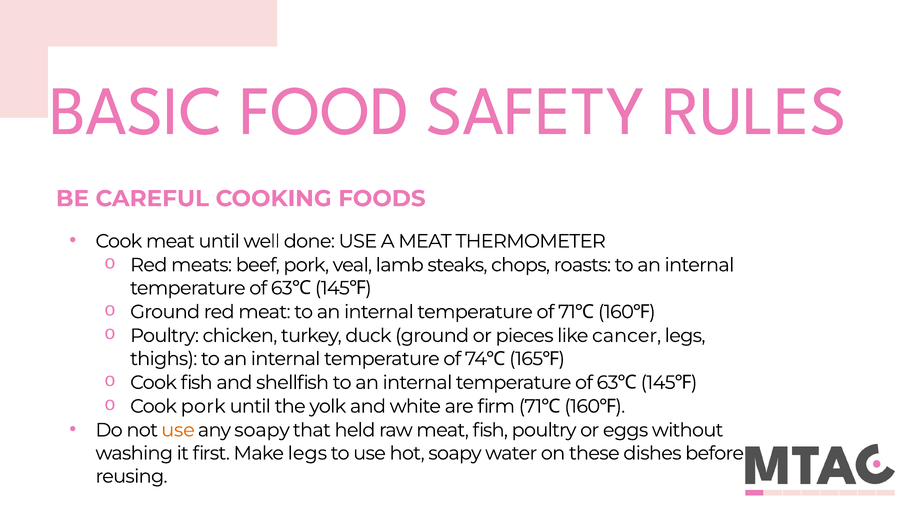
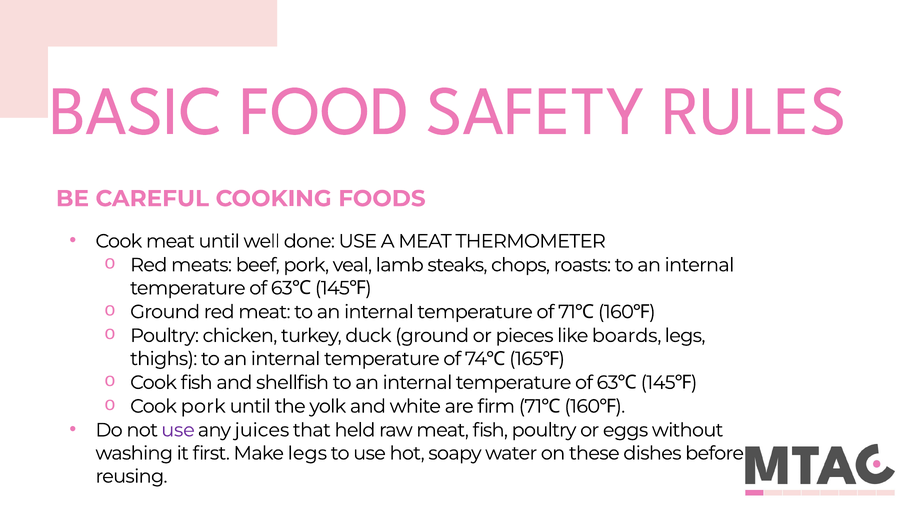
cancer: cancer -> boards
use at (178, 430) colour: orange -> purple
any soapy: soapy -> juices
